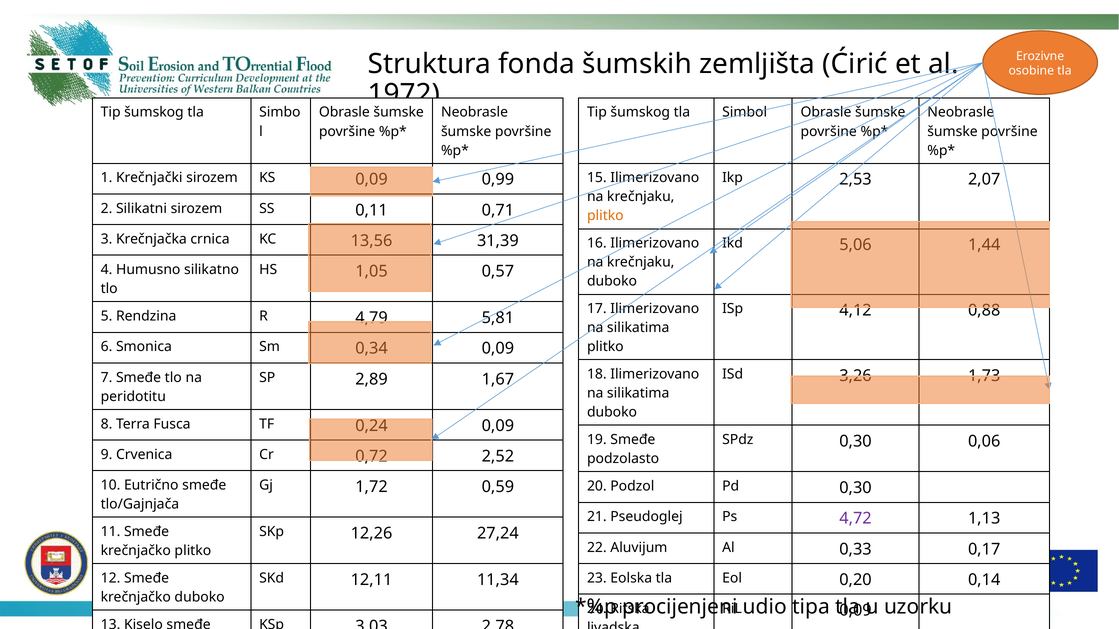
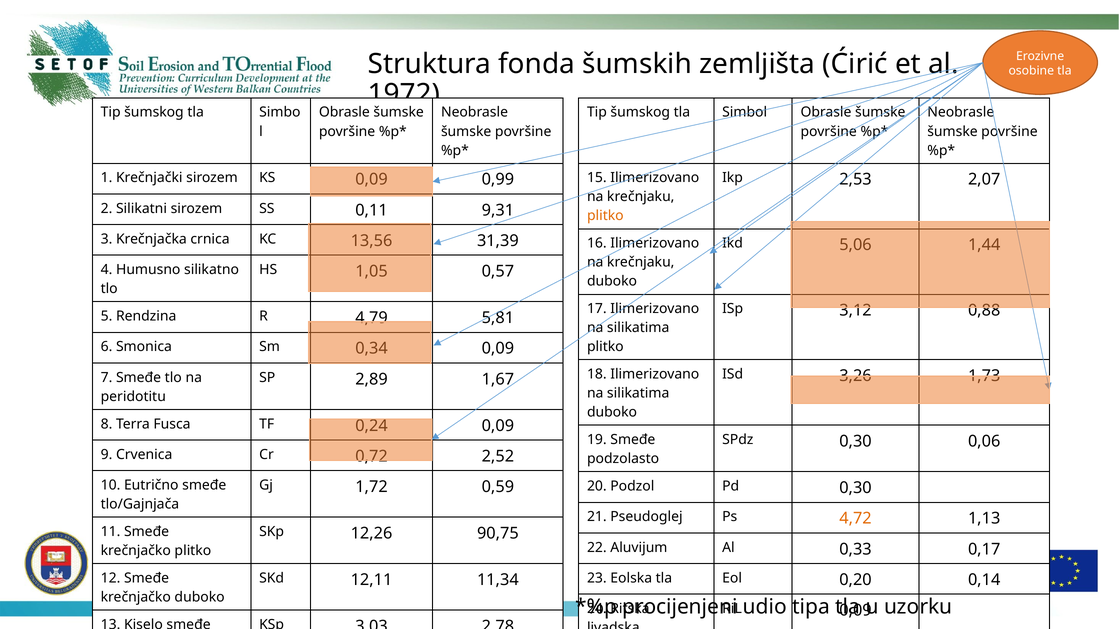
0,71: 0,71 -> 9,31
4,12: 4,12 -> 3,12
4,72 colour: purple -> orange
27,24: 27,24 -> 90,75
